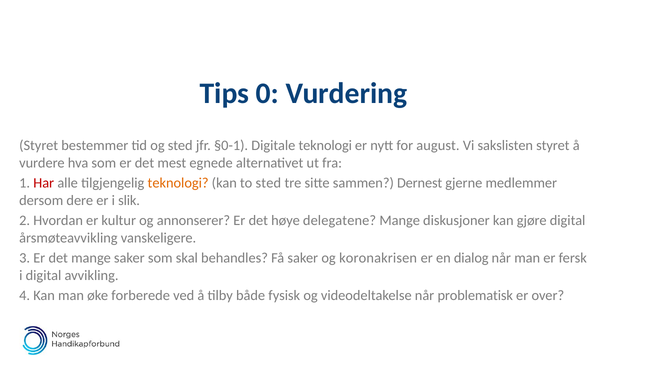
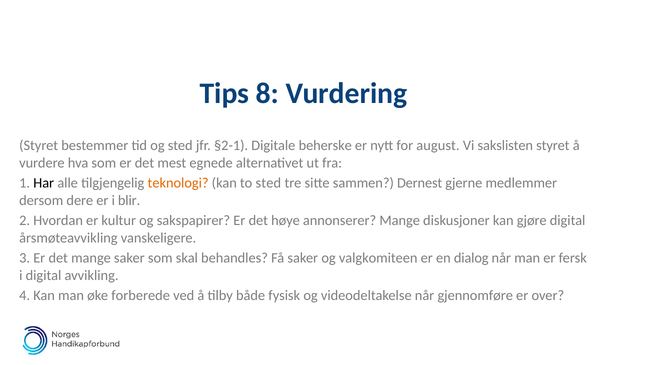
0: 0 -> 8
§0-1: §0-1 -> §2-1
Digitale teknologi: teknologi -> beherske
Har colour: red -> black
slik: slik -> blir
annonserer: annonserer -> sakspapirer
delegatene: delegatene -> annonserer
koronakrisen: koronakrisen -> valgkomiteen
problematisk: problematisk -> gjennomføre
